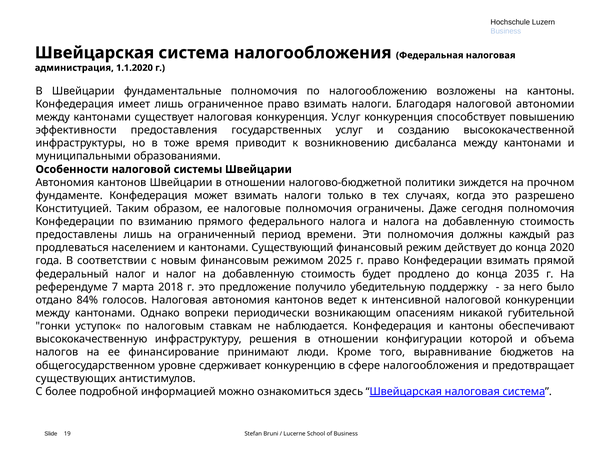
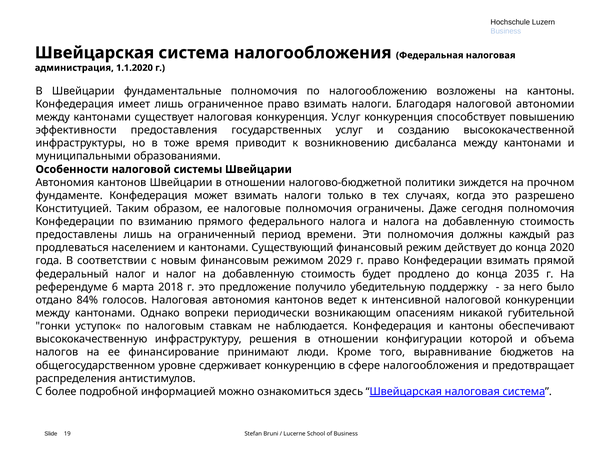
2025: 2025 -> 2029
7: 7 -> 6
существующих: существующих -> распределения
